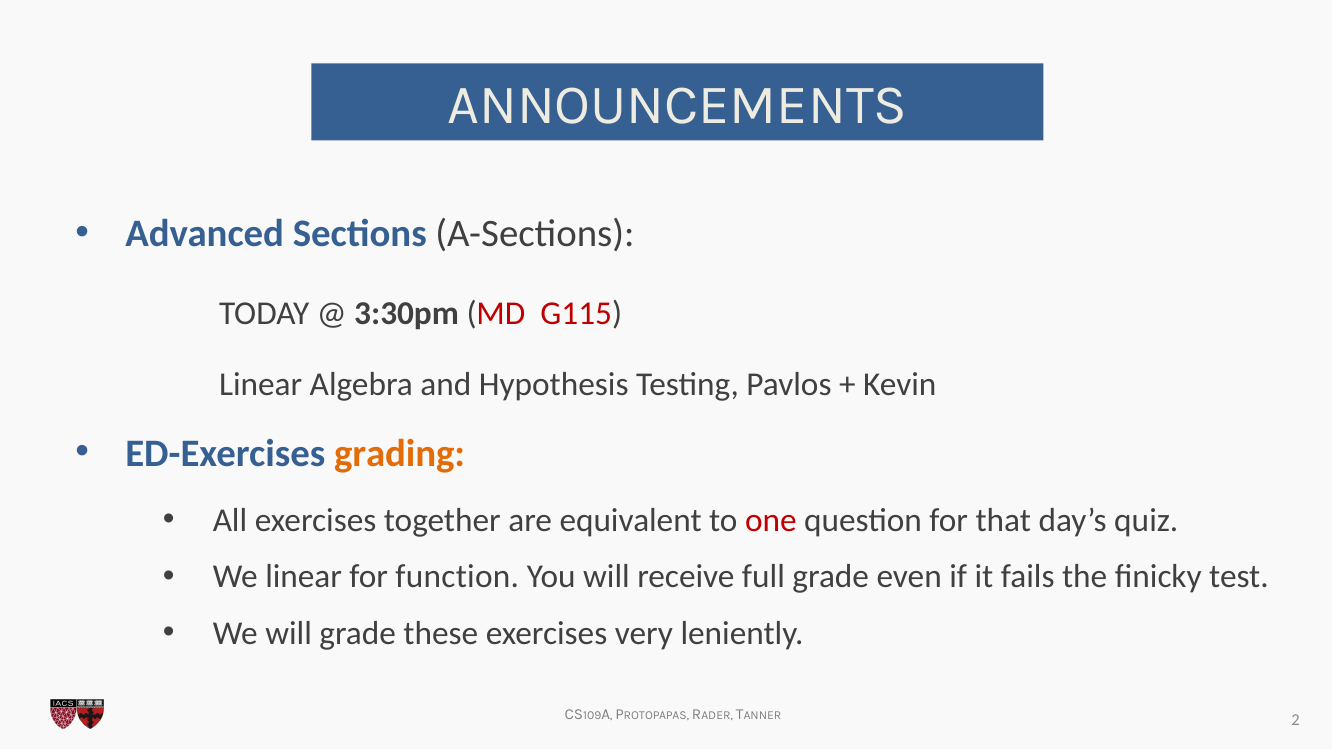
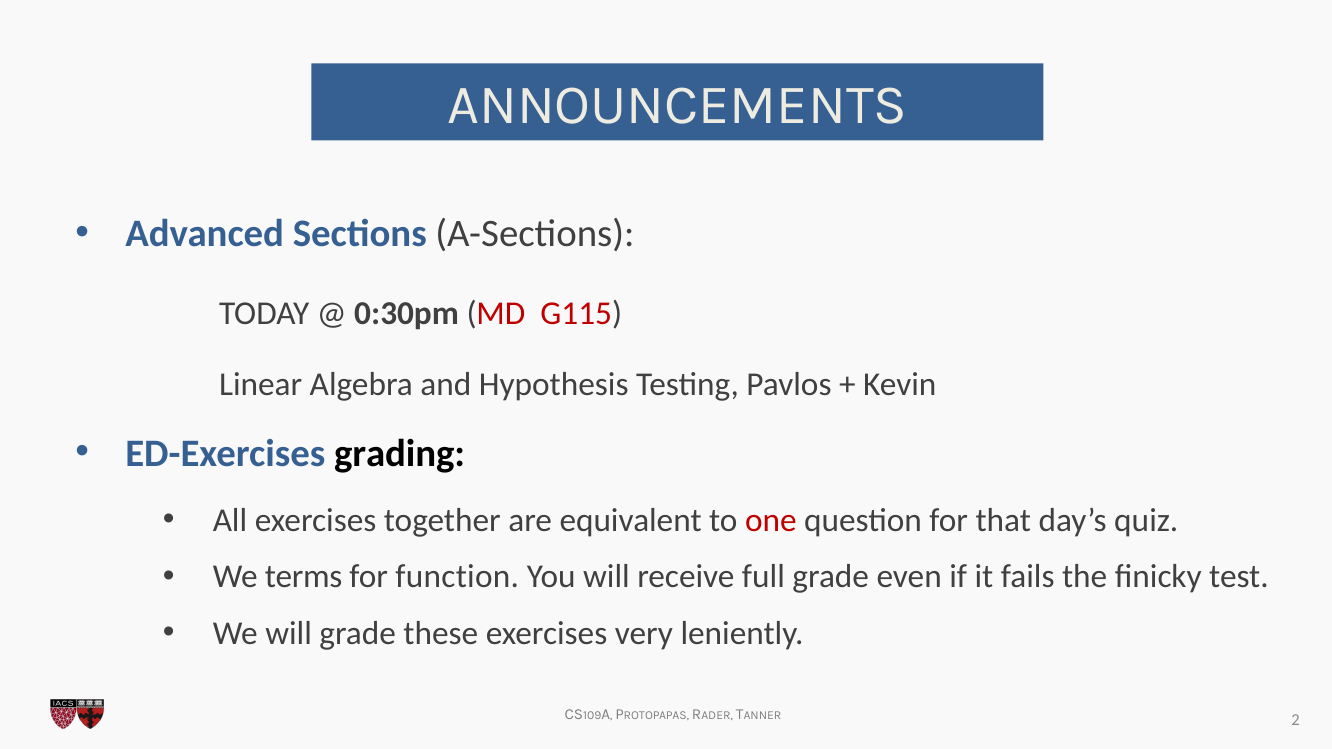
3:30pm: 3:30pm -> 0:30pm
grading colour: orange -> black
We linear: linear -> terms
